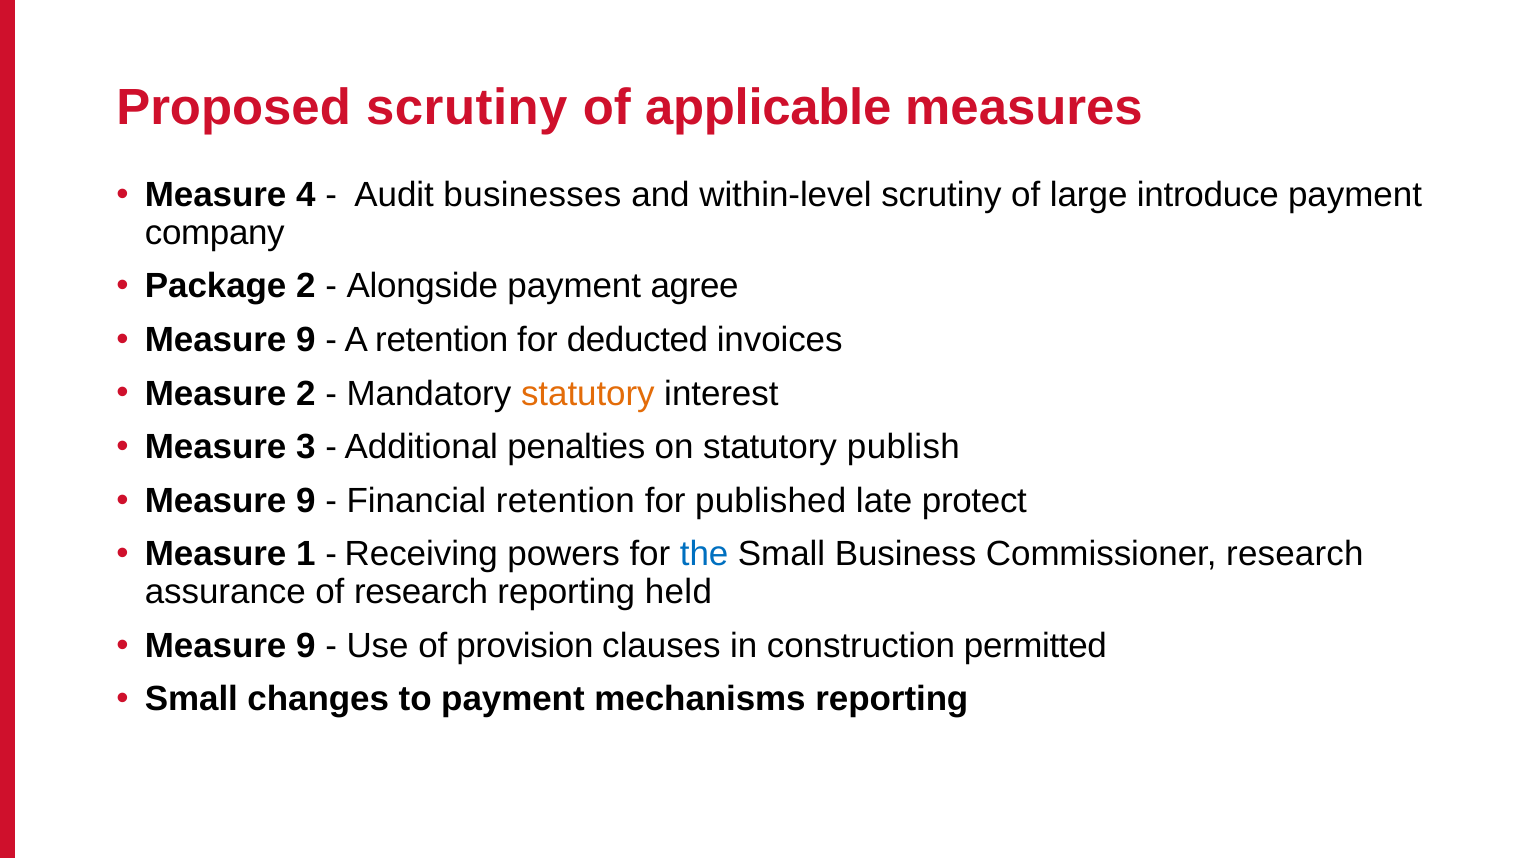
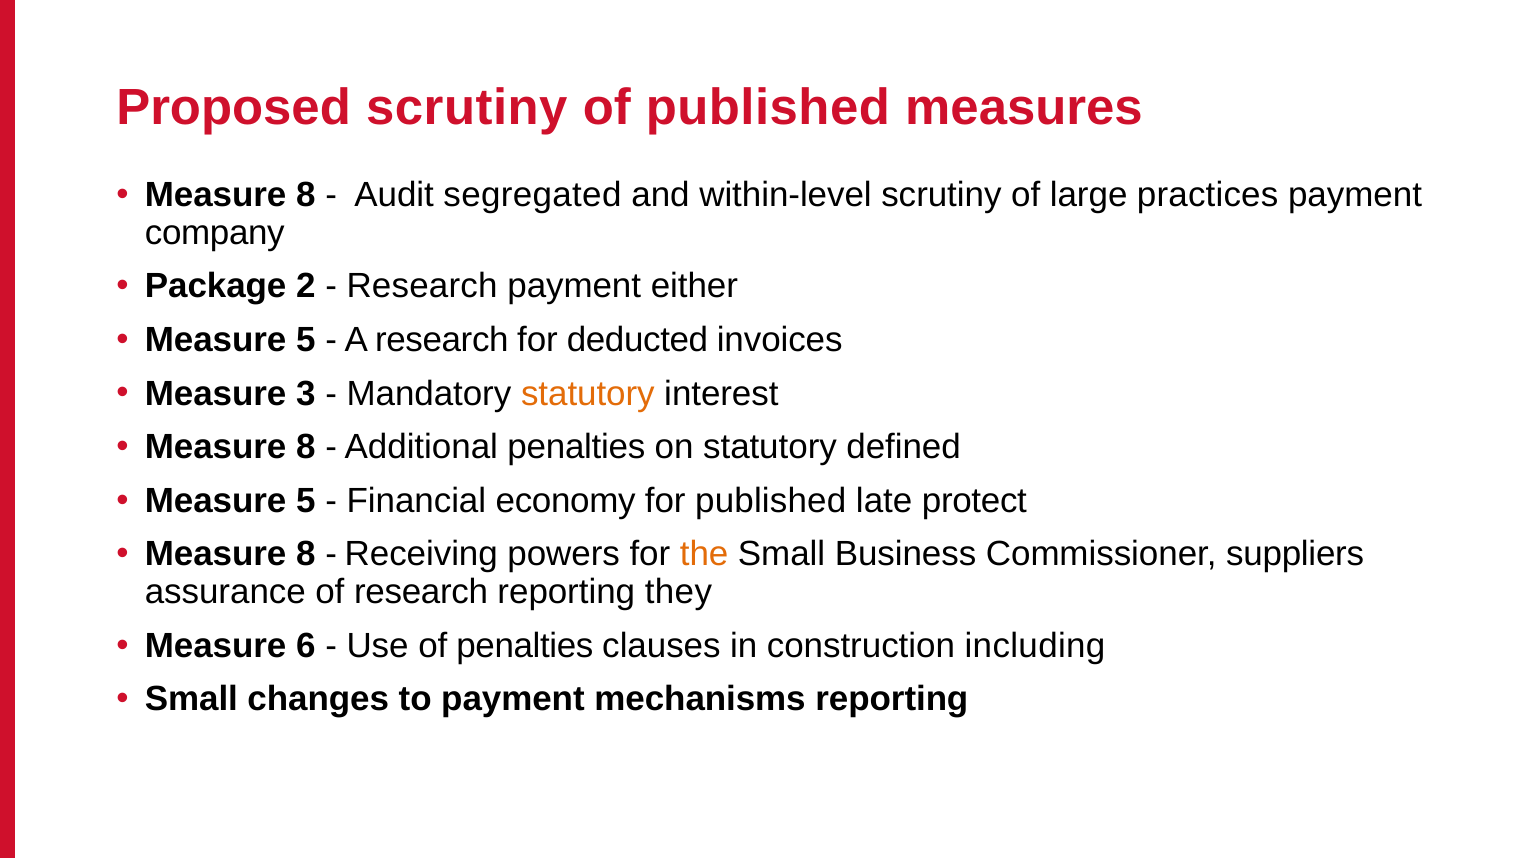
of applicable: applicable -> published
4 at (306, 195): 4 -> 8
businesses: businesses -> segregated
introduce: introduce -> practices
Alongside at (422, 286): Alongside -> Research
agree: agree -> either
9 at (306, 340): 9 -> 5
A retention: retention -> research
Measure 2: 2 -> 3
3 at (306, 447): 3 -> 8
publish: publish -> defined
9 at (306, 501): 9 -> 5
Financial retention: retention -> economy
1 at (306, 555): 1 -> 8
the colour: blue -> orange
Commissioner research: research -> suppliers
held: held -> they
9 at (306, 646): 9 -> 6
of provision: provision -> penalties
permitted: permitted -> including
